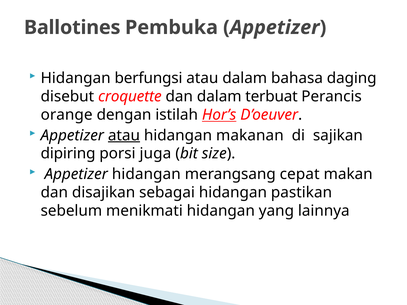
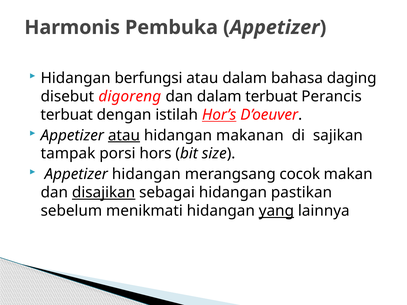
Ballotines: Ballotines -> Harmonis
croquette: croquette -> digoreng
orange at (67, 115): orange -> terbuat
dipiring: dipiring -> tampak
juga: juga -> hors
cepat: cepat -> cocok
disajikan underline: none -> present
yang underline: none -> present
